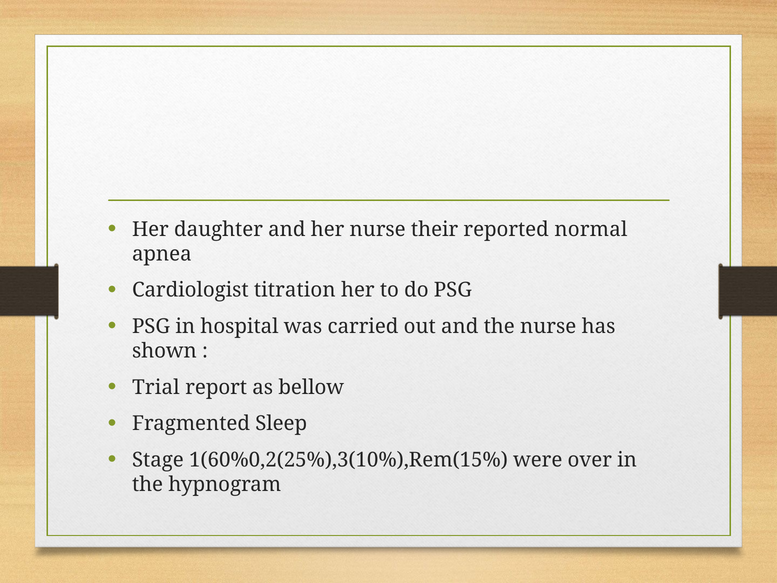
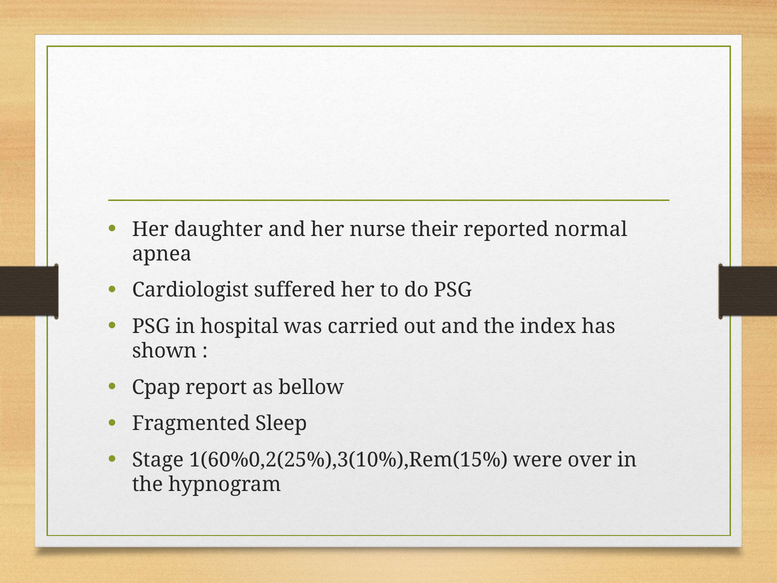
titration: titration -> suffered
the nurse: nurse -> index
Trial: Trial -> Cpap
